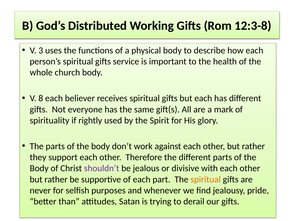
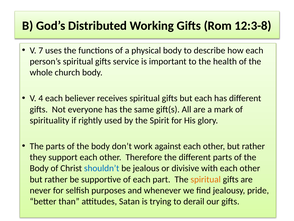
3: 3 -> 7
8: 8 -> 4
shouldn’t colour: purple -> blue
